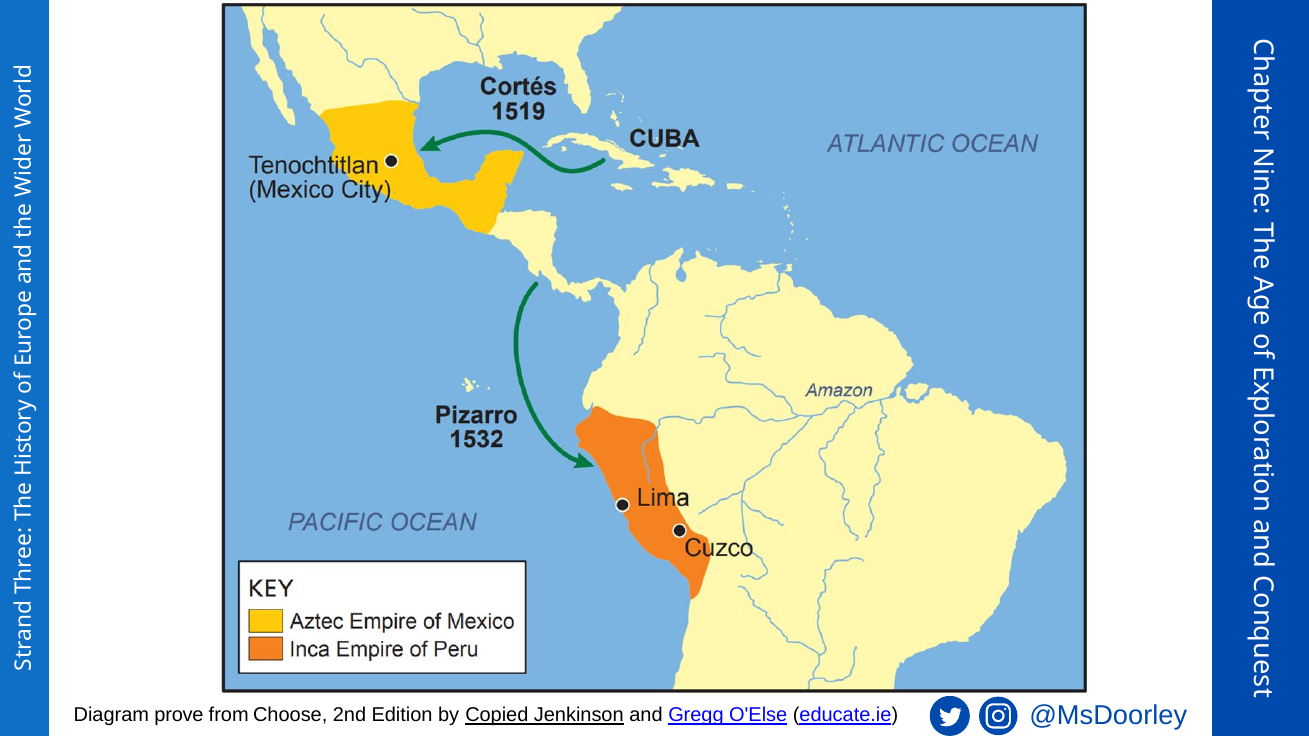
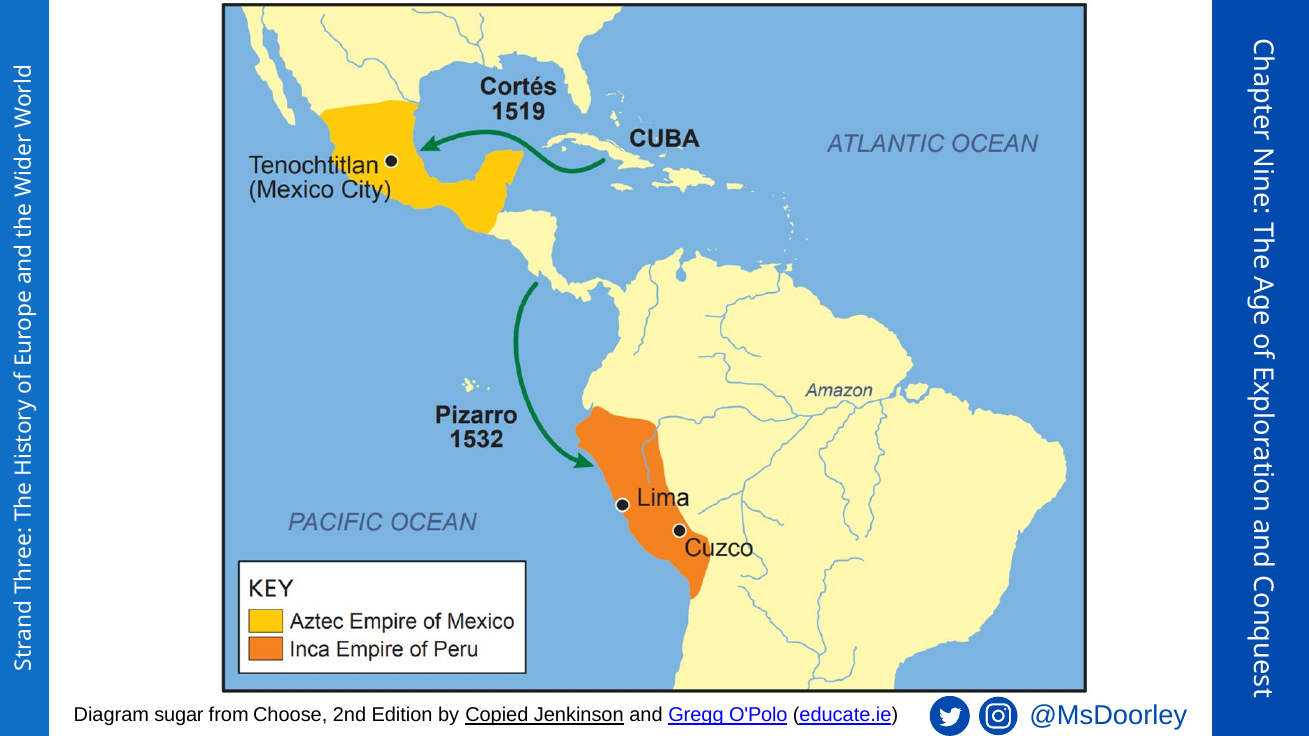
prove: prove -> sugar
O'Else: O'Else -> O'Polo
